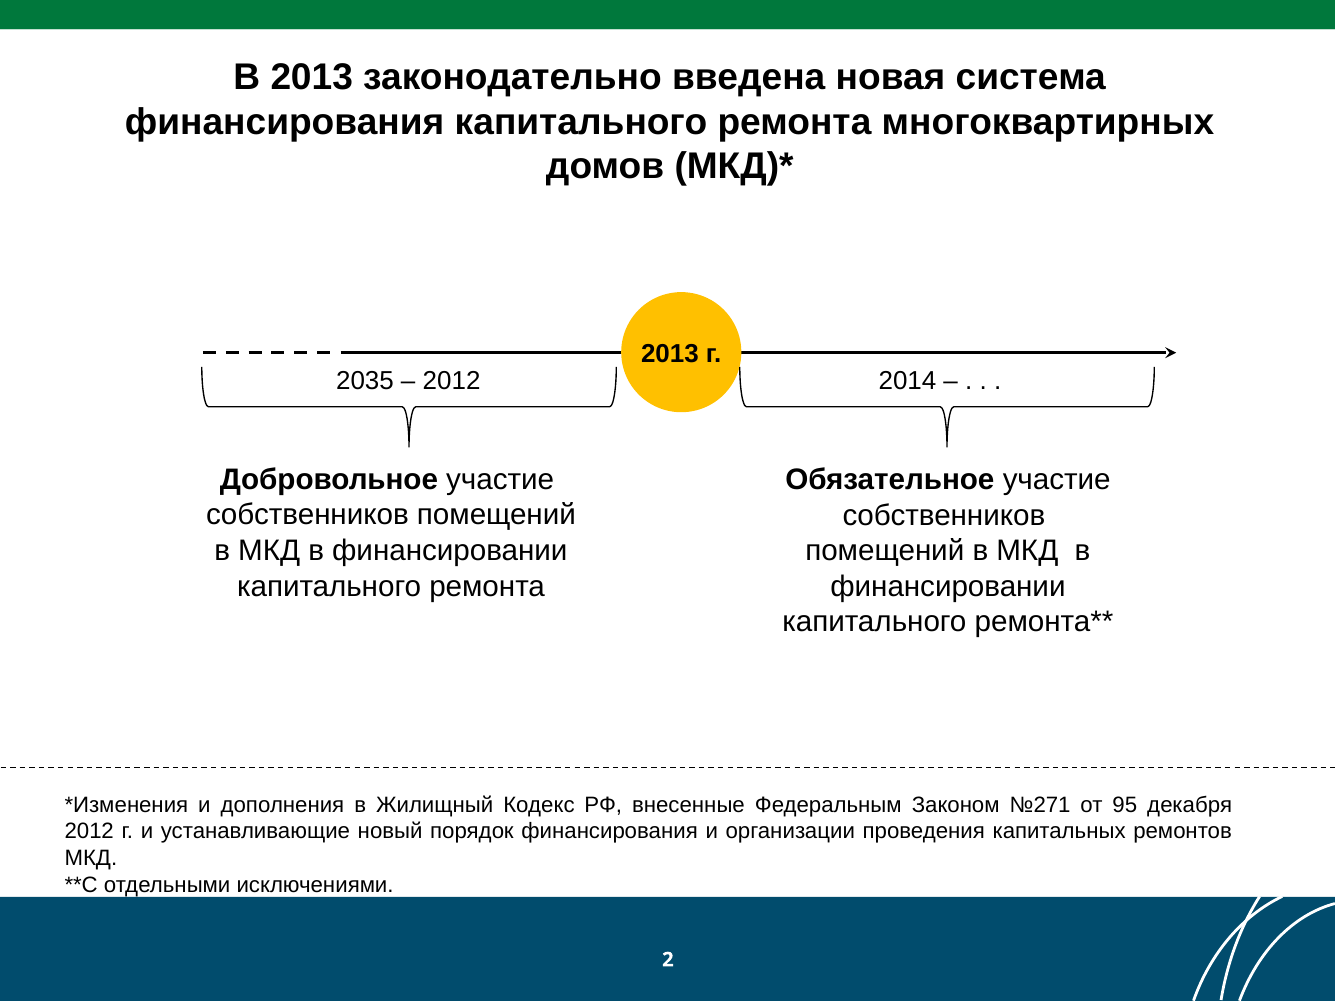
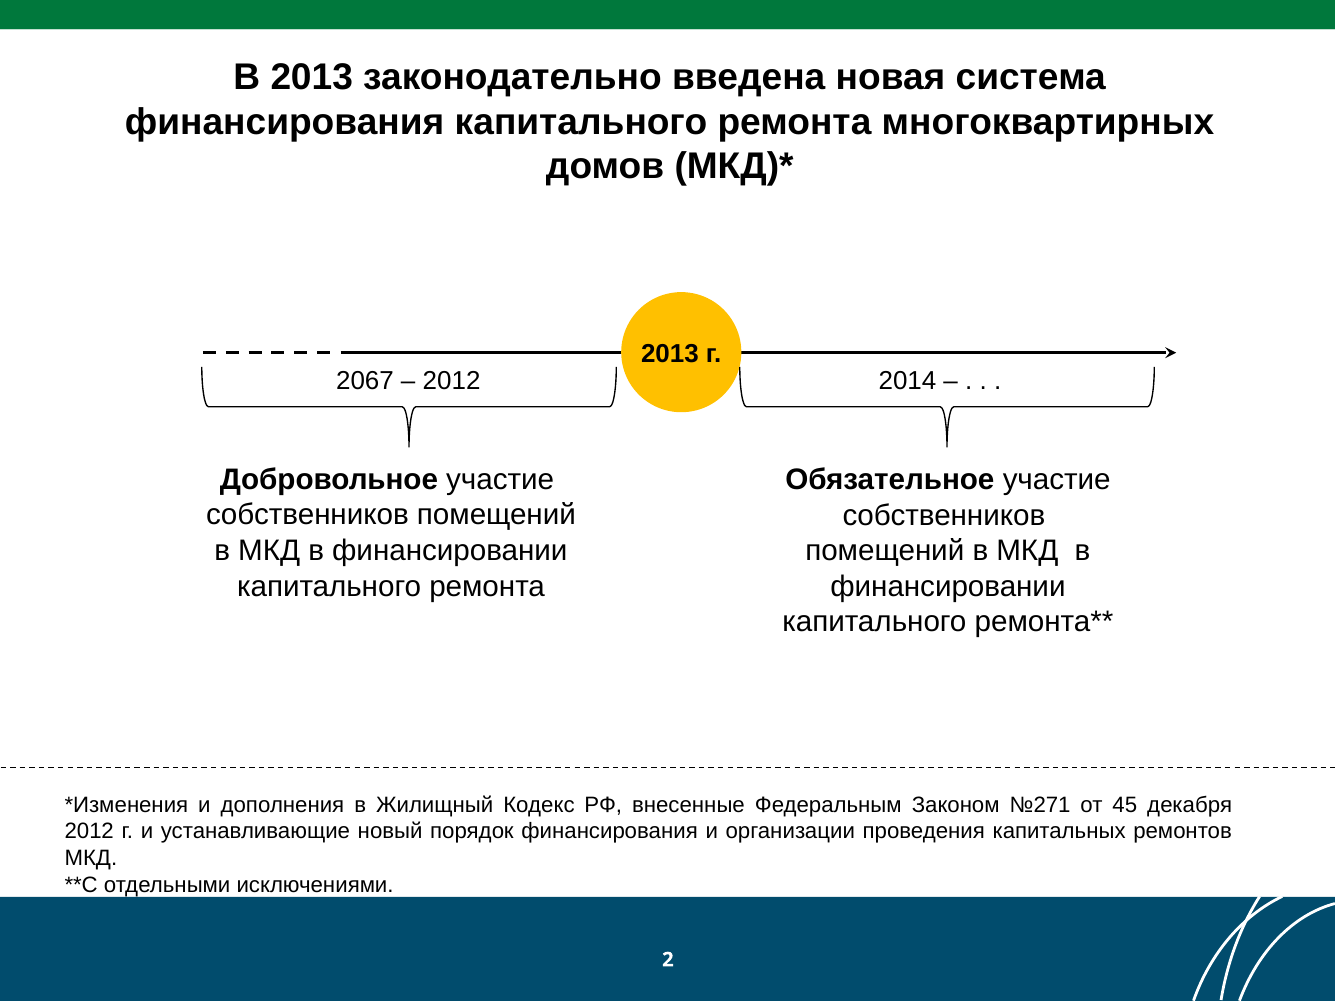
2035: 2035 -> 2067
95: 95 -> 45
